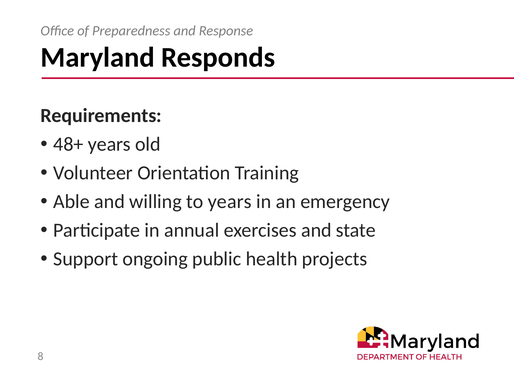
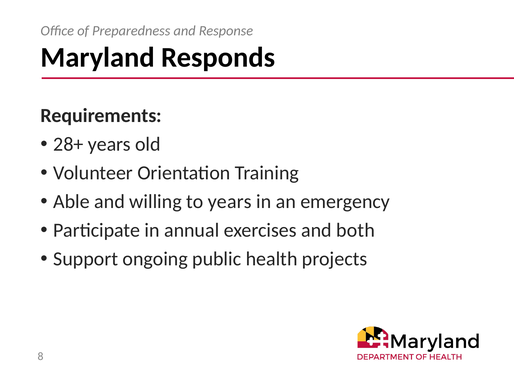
48+: 48+ -> 28+
state: state -> both
